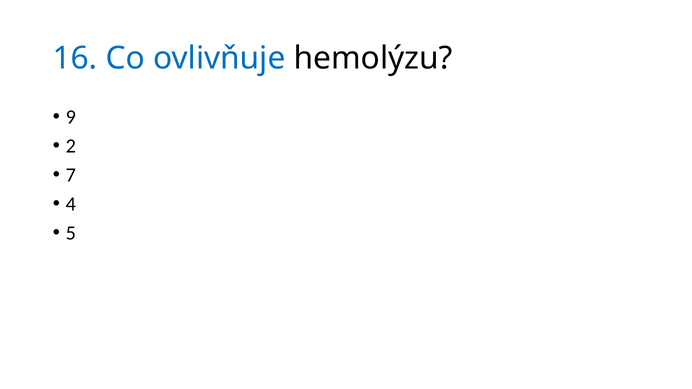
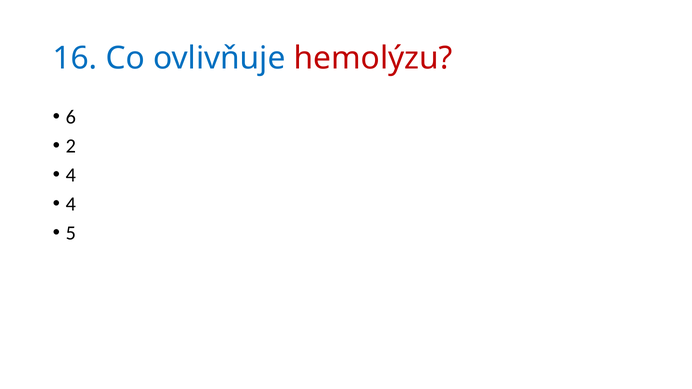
hemolýzu colour: black -> red
9: 9 -> 6
7 at (71, 175): 7 -> 4
